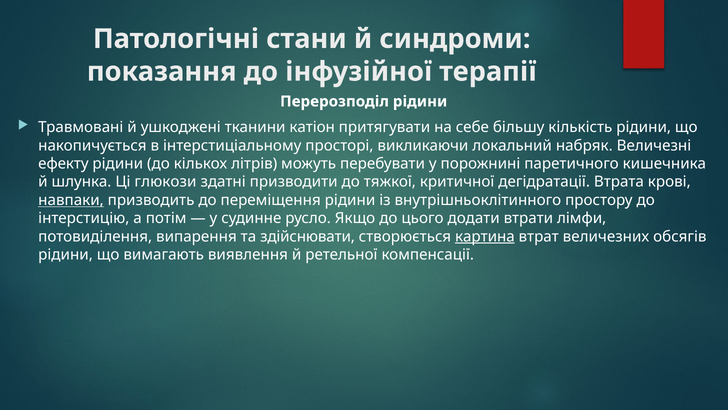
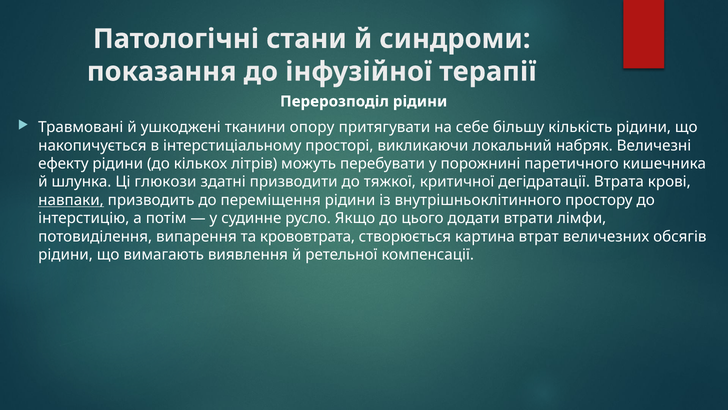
катіон: катіон -> опору
здійснювати: здійснювати -> крововтрата
картина underline: present -> none
